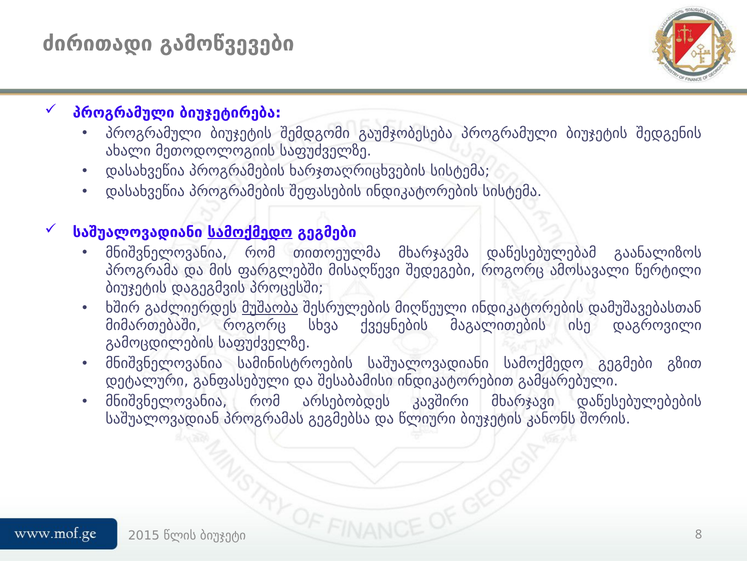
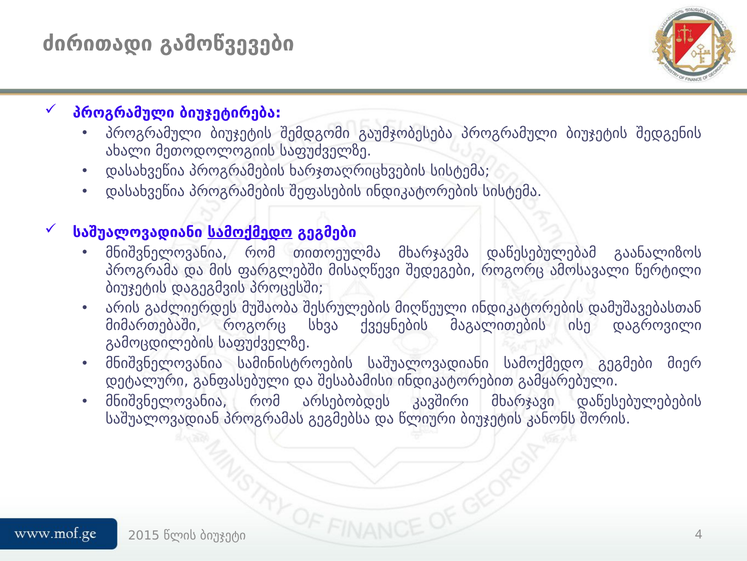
ხშირ: ხშირ -> არის
მუშაობა underline: present -> none
გზით: გზით -> მიერ
8: 8 -> 4
